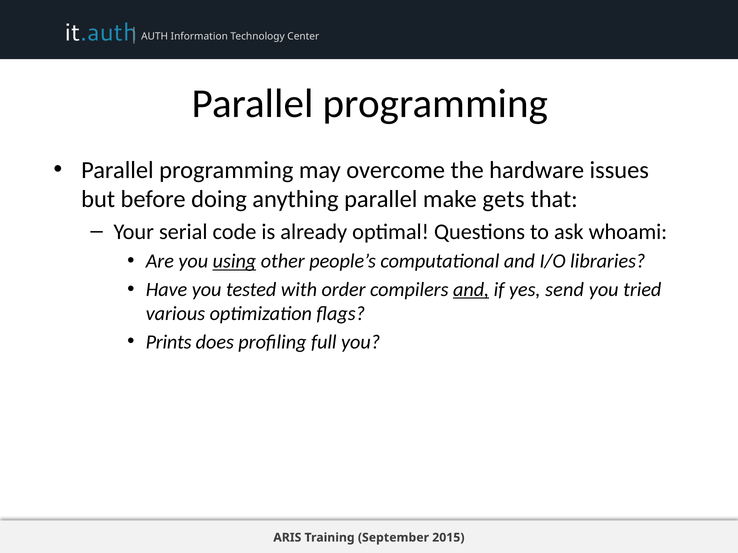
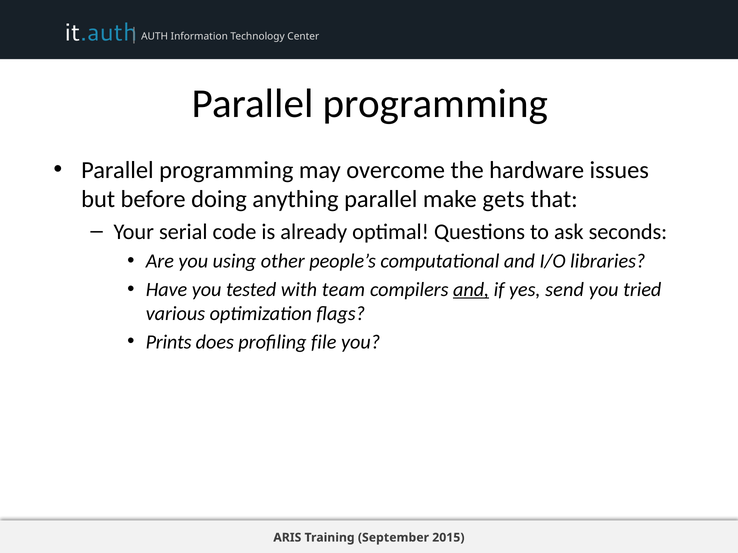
whoami: whoami -> seconds
using underline: present -> none
order: order -> team
full: full -> file
